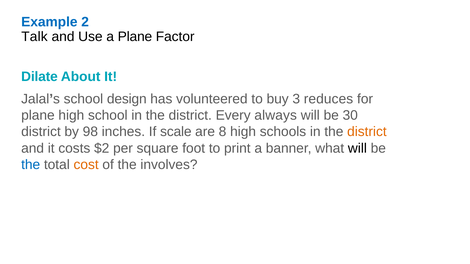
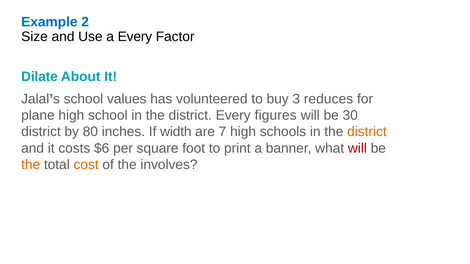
Talk: Talk -> Size
a Plane: Plane -> Every
design: design -> values
always: always -> figures
98: 98 -> 80
scale: scale -> width
8: 8 -> 7
$2: $2 -> $6
will at (357, 148) colour: black -> red
the at (31, 165) colour: blue -> orange
